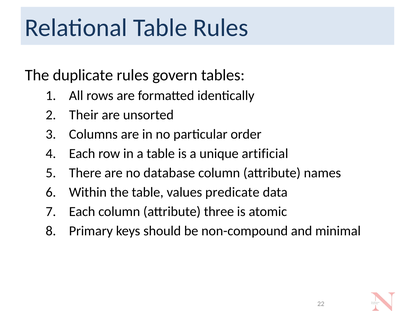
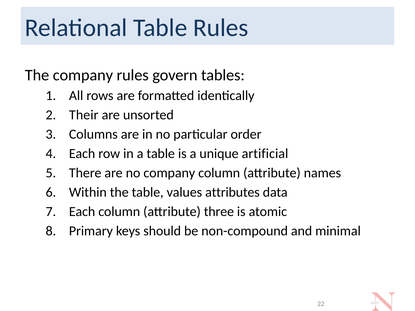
The duplicate: duplicate -> company
no database: database -> company
predicate: predicate -> attributes
